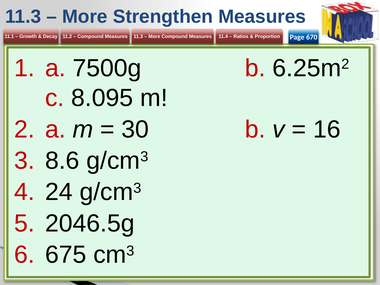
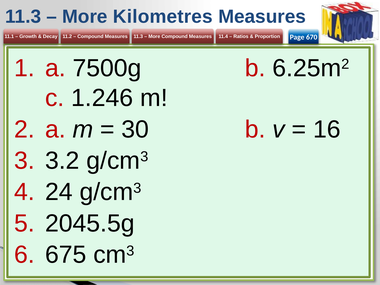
Strengthen: Strengthen -> Kilometres
8.095: 8.095 -> 1.246
8.6: 8.6 -> 3.2
2046.5g: 2046.5g -> 2045.5g
